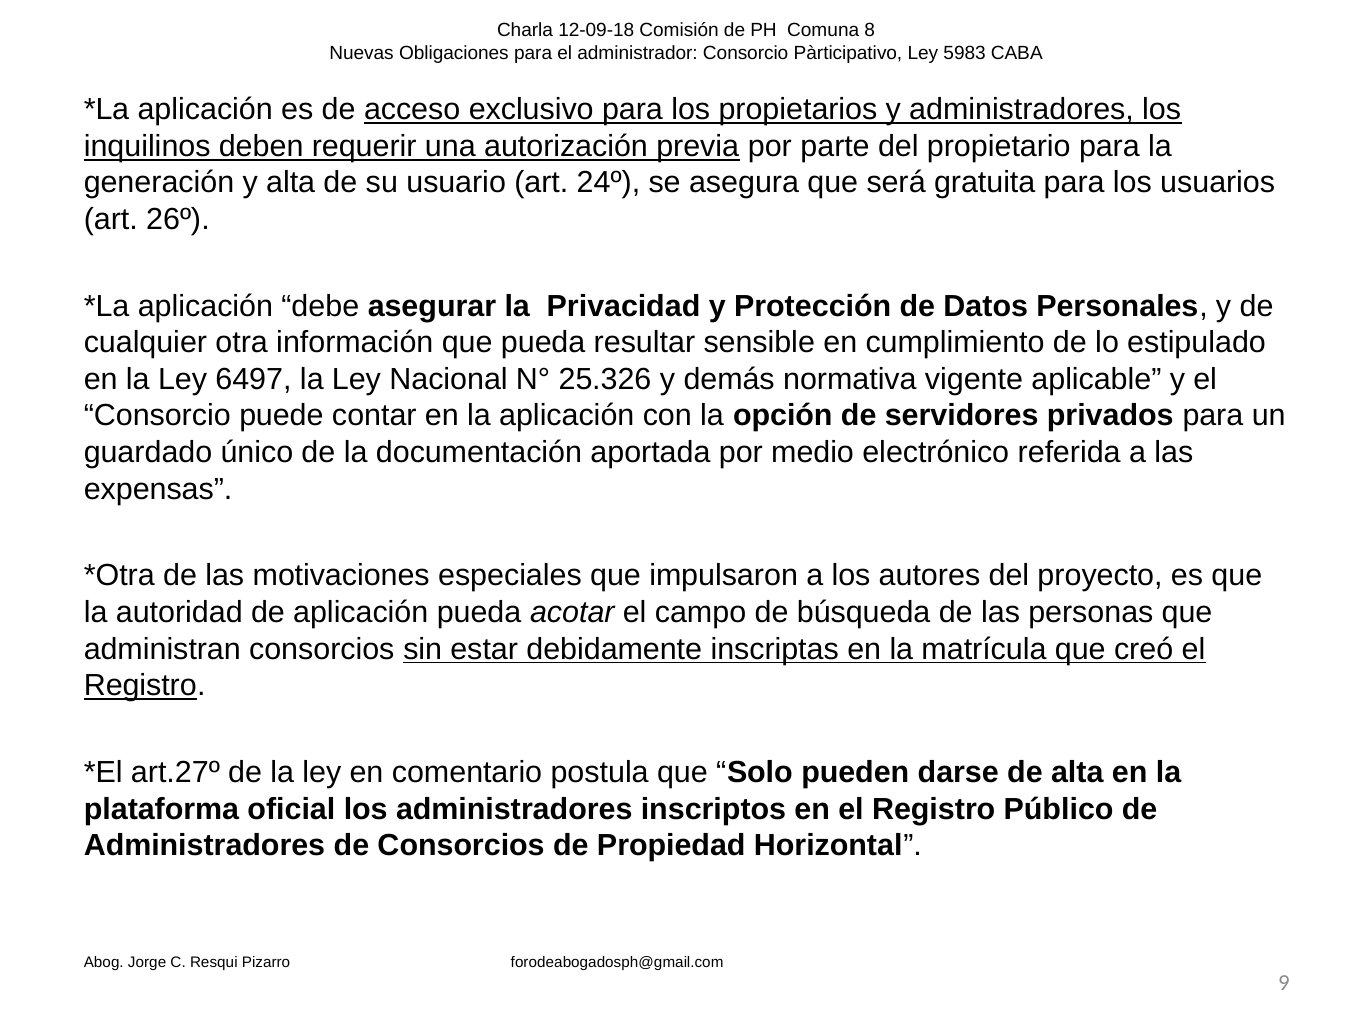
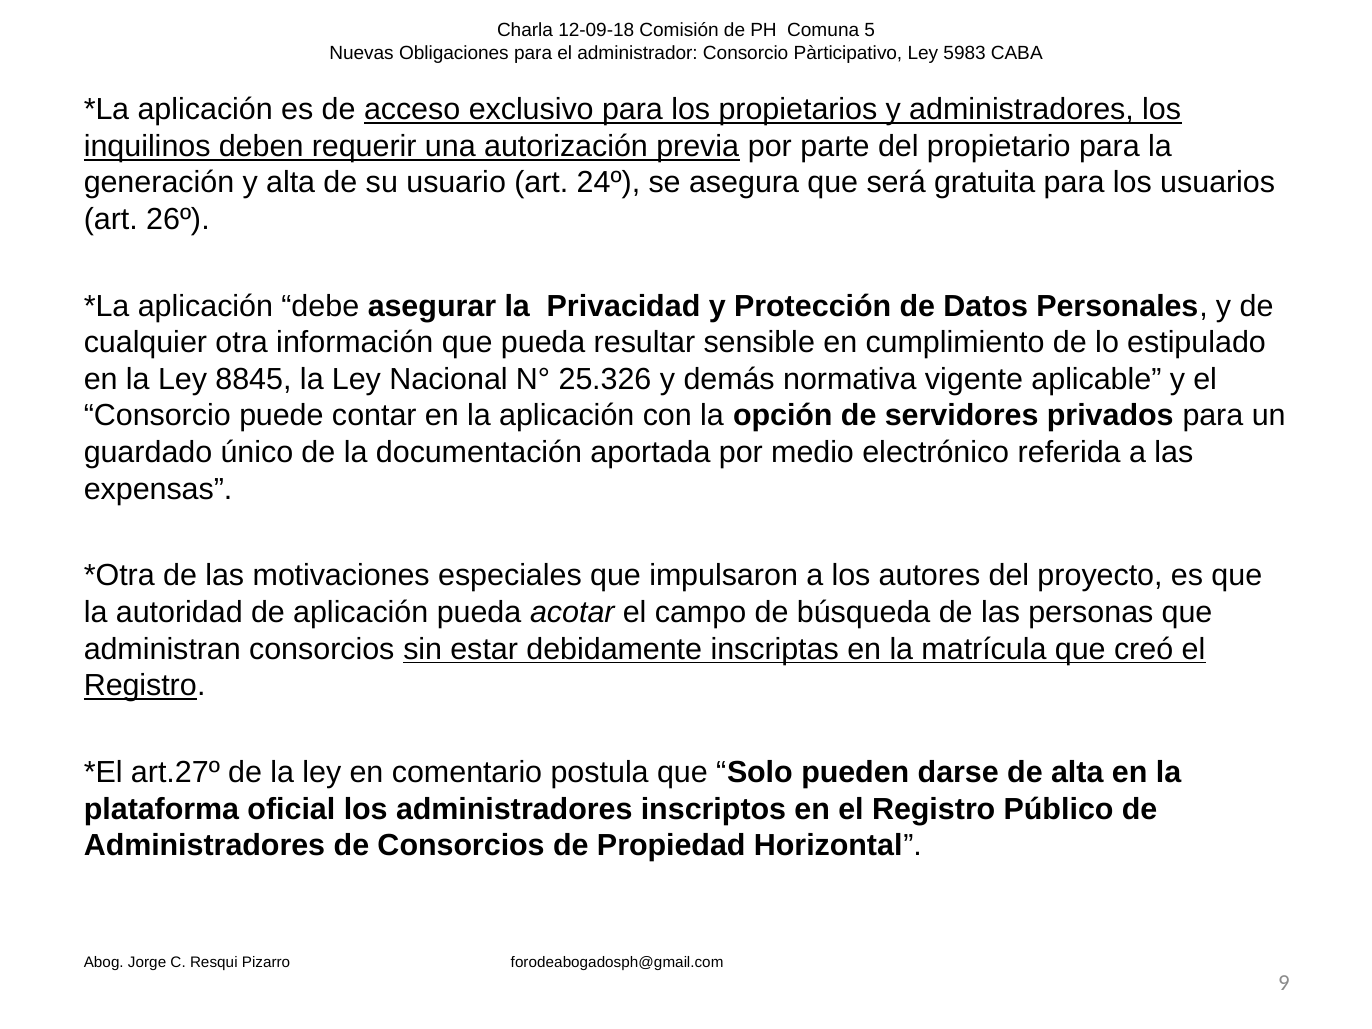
8: 8 -> 5
6497: 6497 -> 8845
